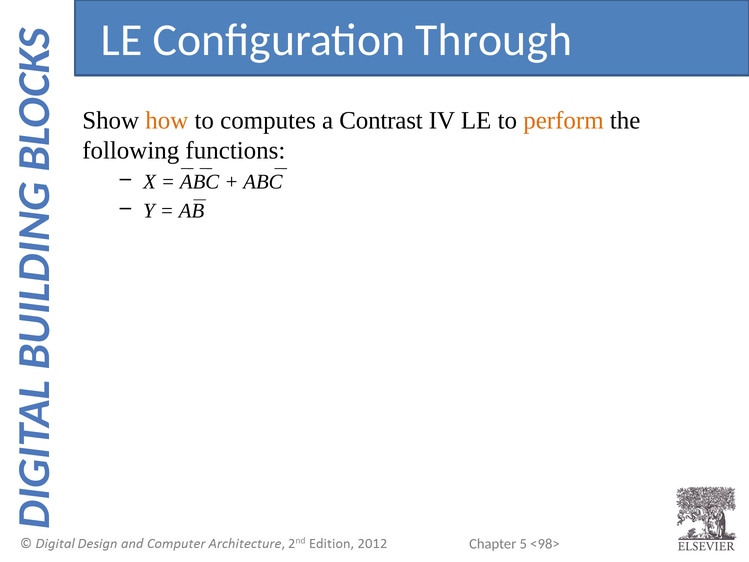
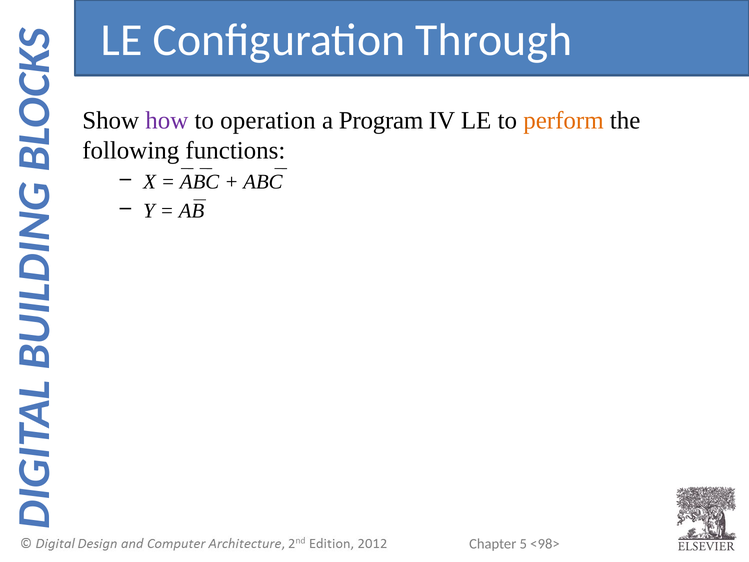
how colour: orange -> purple
computes: computes -> operation
Contrast: Contrast -> Program
